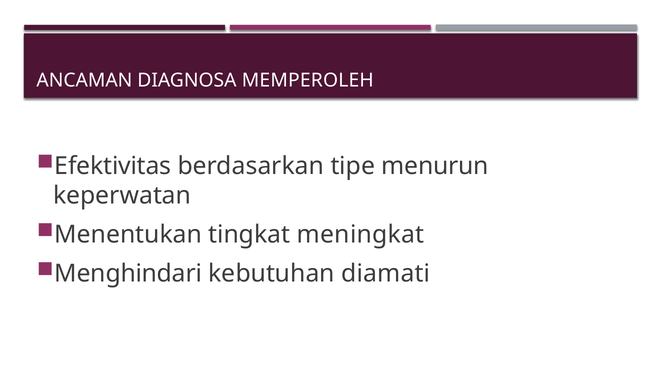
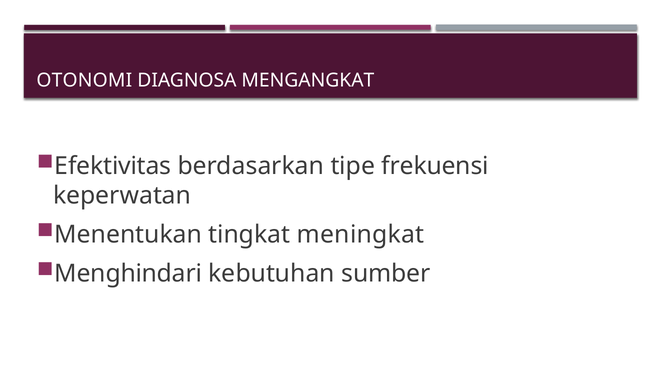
ANCAMAN: ANCAMAN -> OTONOMI
MEMPEROLEH: MEMPEROLEH -> MENGANGKAT
menurun: menurun -> frekuensi
diamati: diamati -> sumber
